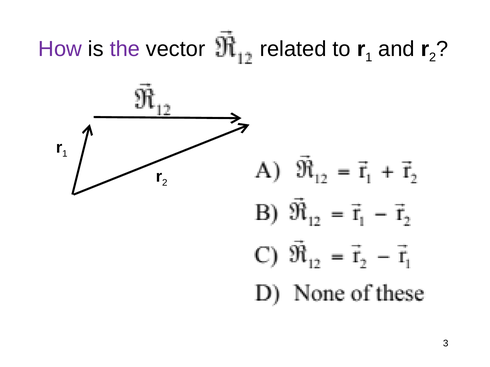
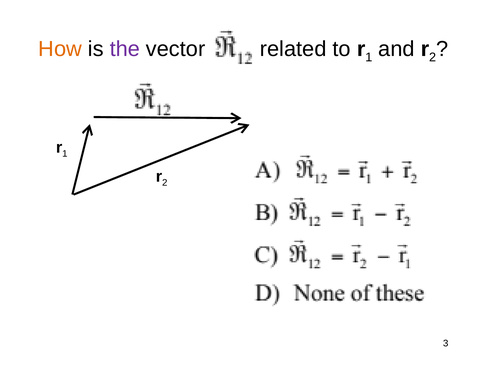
How colour: purple -> orange
